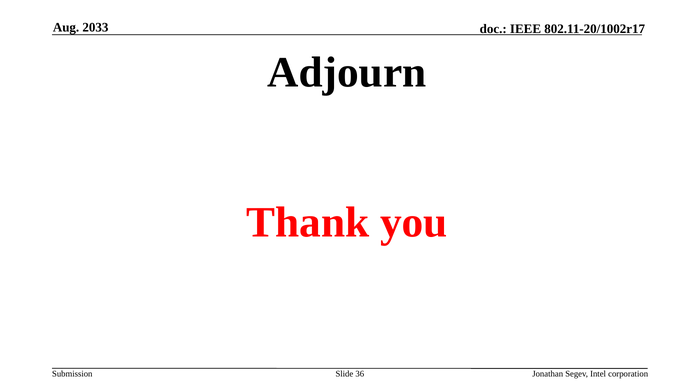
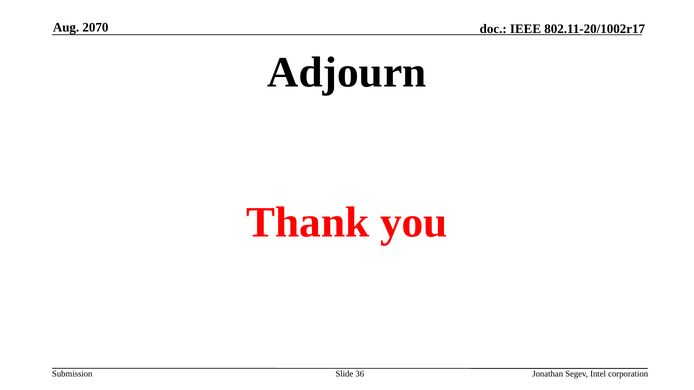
2033: 2033 -> 2070
